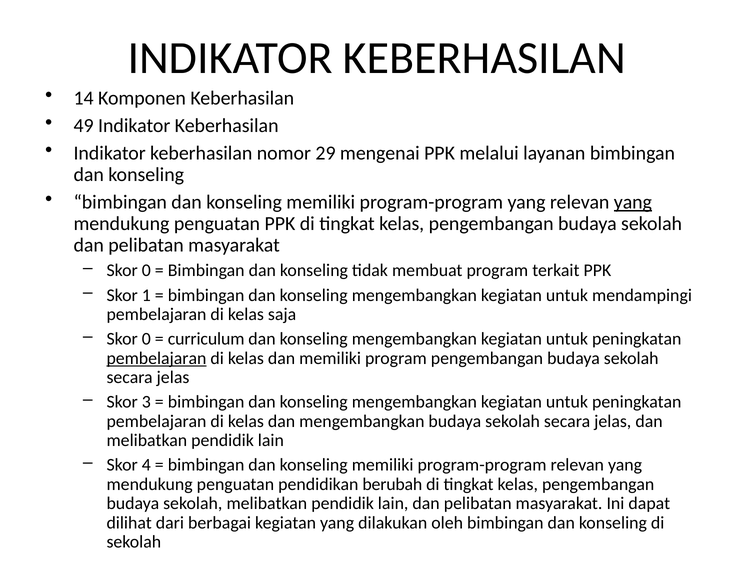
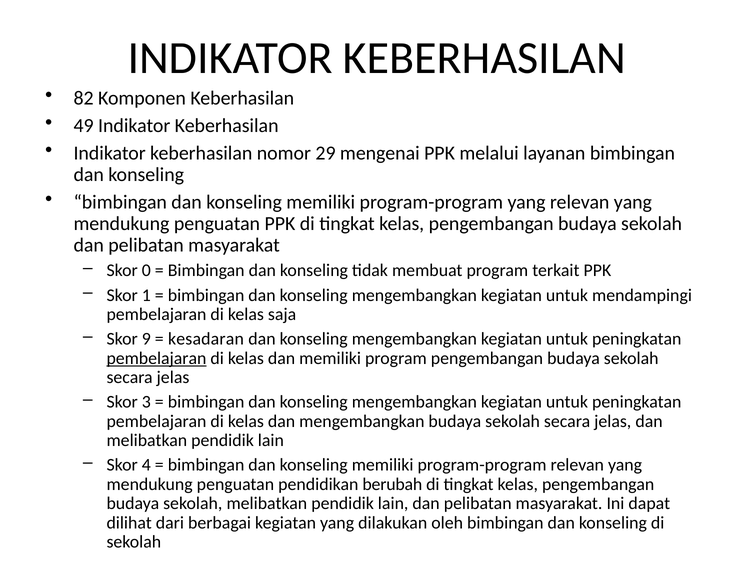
14: 14 -> 82
yang at (633, 202) underline: present -> none
0 at (146, 339): 0 -> 9
curriculum: curriculum -> kesadaran
